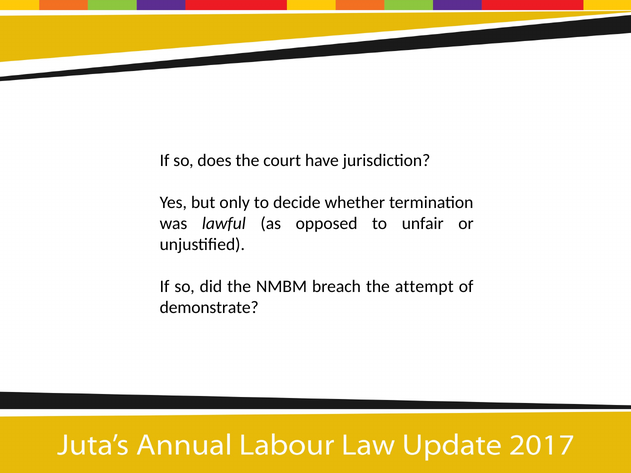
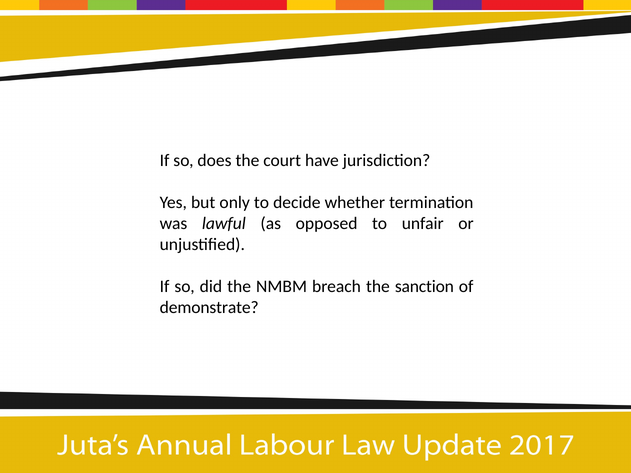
attempt: attempt -> sanction
